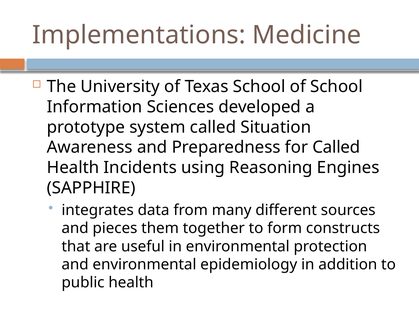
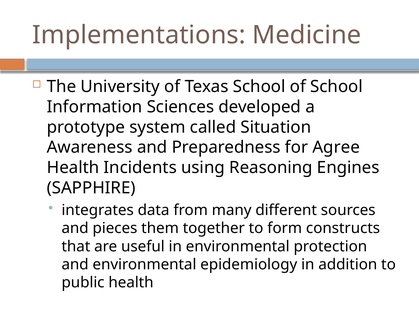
for Called: Called -> Agree
